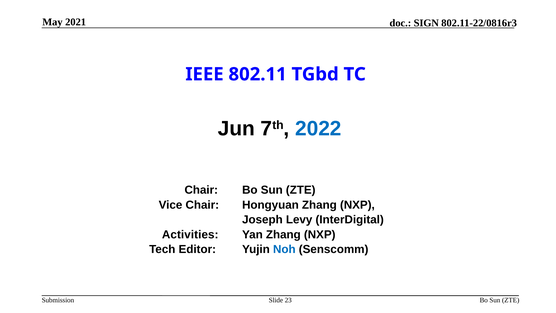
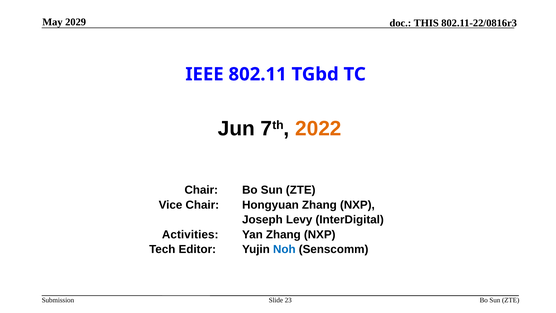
2021: 2021 -> 2029
SIGN: SIGN -> THIS
2022 colour: blue -> orange
